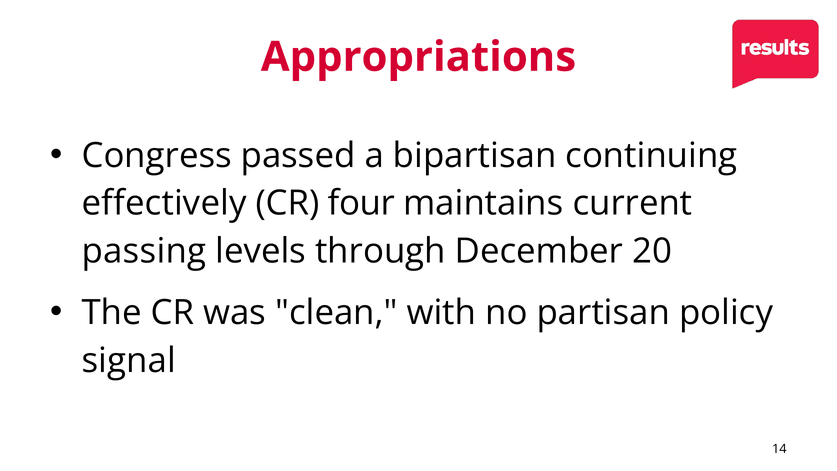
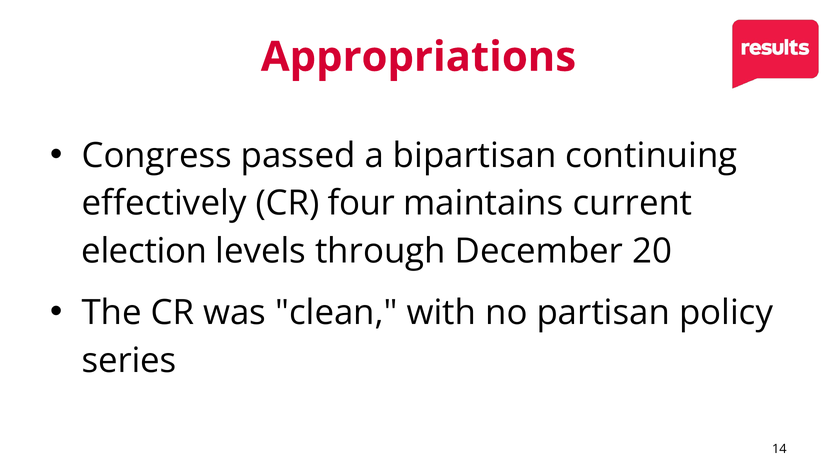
passing: passing -> election
signal: signal -> series
